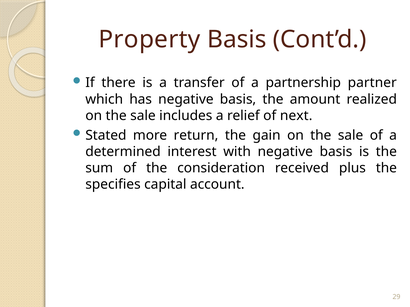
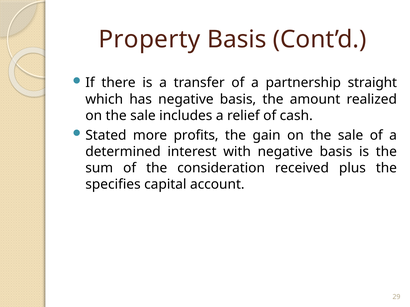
partner: partner -> straight
next: next -> cash
return: return -> profits
